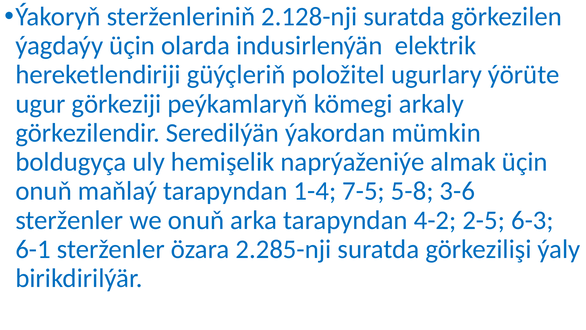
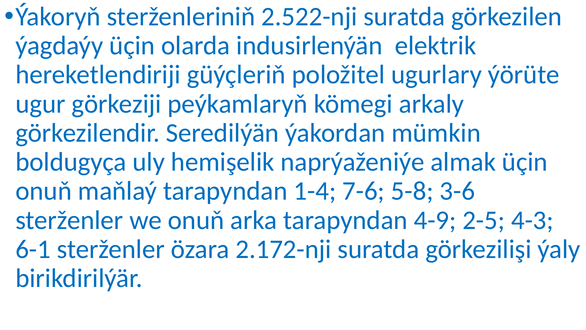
2.128-nji: 2.128-nji -> 2.522-nji
7-5: 7-5 -> 7-6
4-2: 4-2 -> 4-9
6-3: 6-3 -> 4-3
2.285-nji: 2.285-nji -> 2.172-nji
